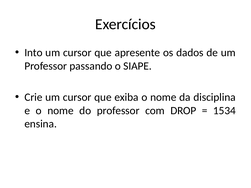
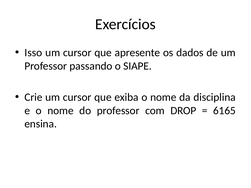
Into: Into -> Isso
1534: 1534 -> 6165
